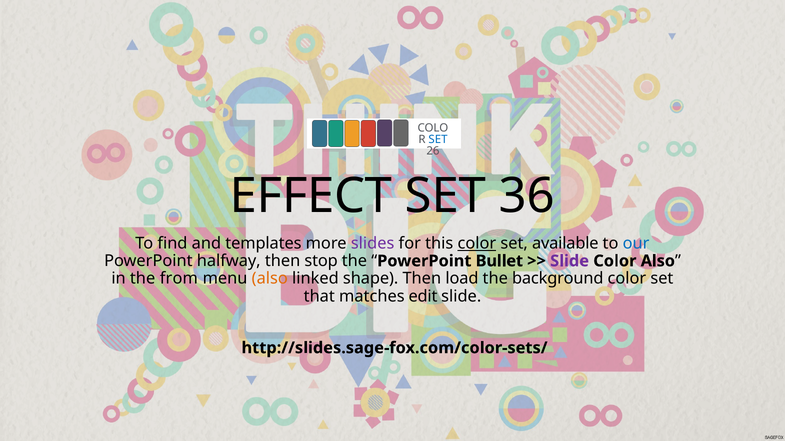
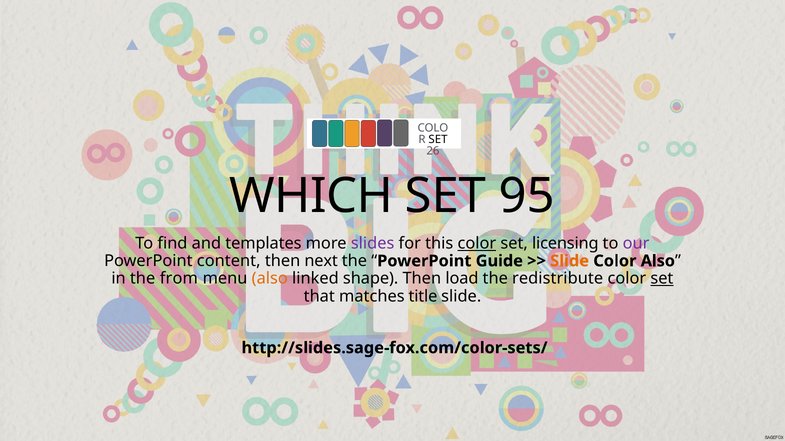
SET at (438, 140) colour: blue -> black
EFFECT: EFFECT -> WHICH
36: 36 -> 95
available: available -> licensing
our colour: blue -> purple
halfway: halfway -> content
stop: stop -> next
Bullet: Bullet -> Guide
Slide at (570, 261) colour: purple -> orange
background: background -> redistribute
set at (662, 279) underline: none -> present
edit: edit -> title
